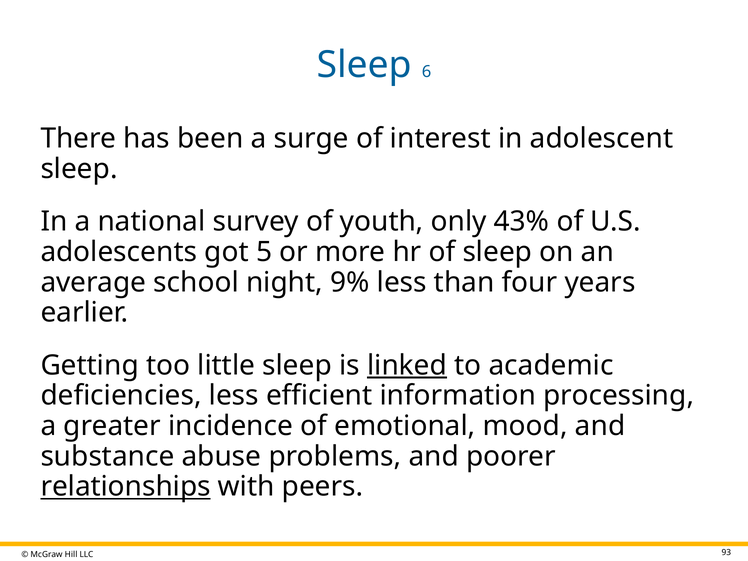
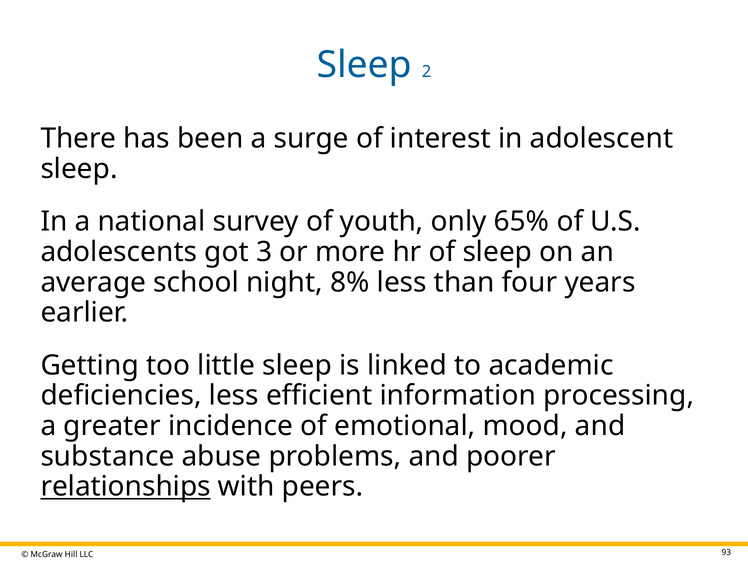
6: 6 -> 2
43%: 43% -> 65%
5: 5 -> 3
9%: 9% -> 8%
linked underline: present -> none
